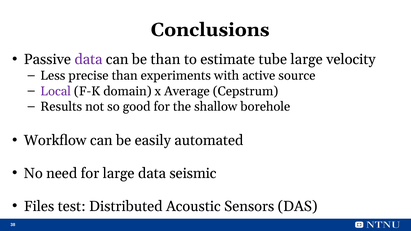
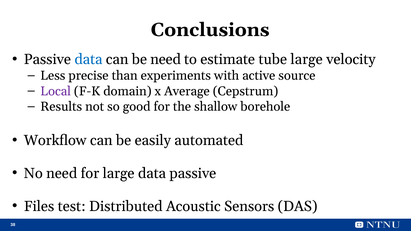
data at (88, 59) colour: purple -> blue
be than: than -> need
data seismic: seismic -> passive
